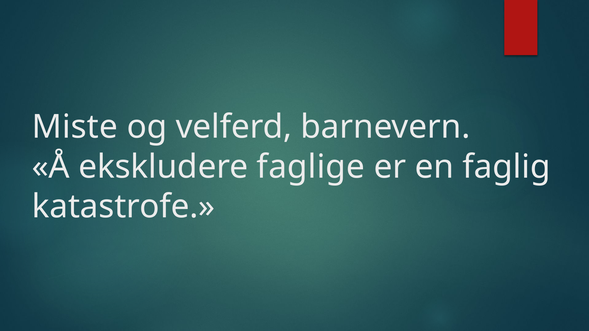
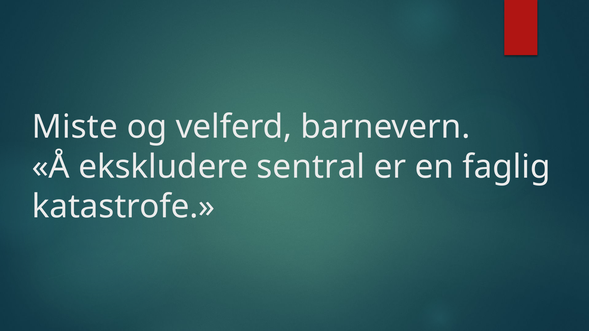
faglige: faglige -> sentral
